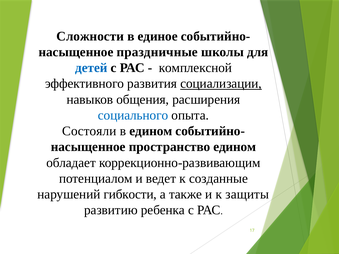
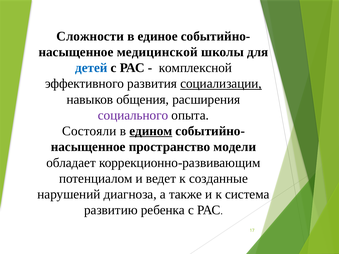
праздничные: праздничные -> медицинской
социального colour: blue -> purple
едином at (151, 131) underline: none -> present
пространство едином: едином -> модели
гибкости: гибкости -> диагноза
защиты: защиты -> система
